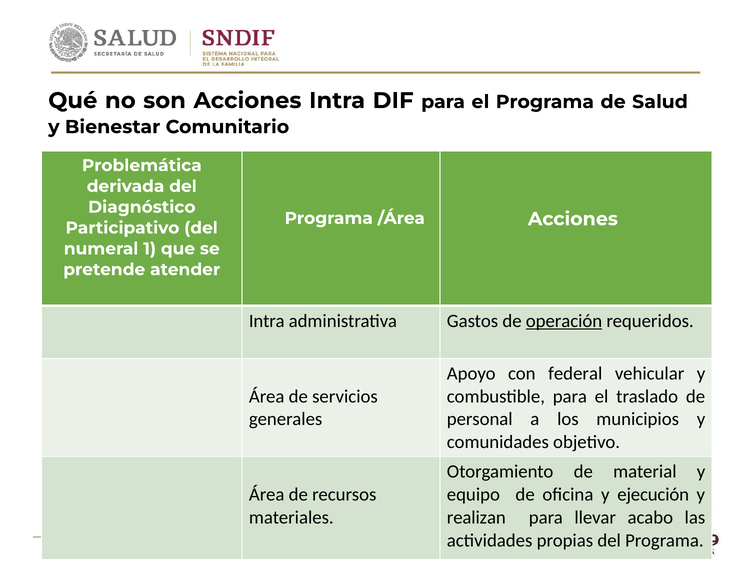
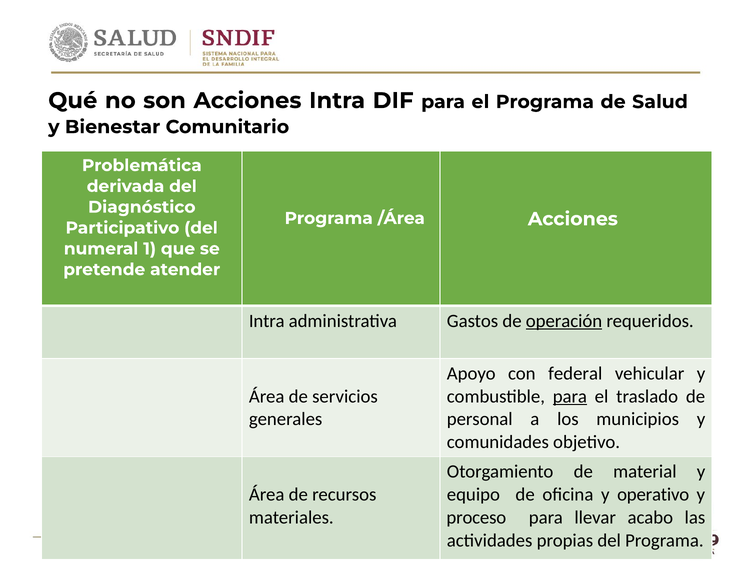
para at (570, 397) underline: none -> present
ejecución: ejecución -> operativo
realizan: realizan -> proceso
